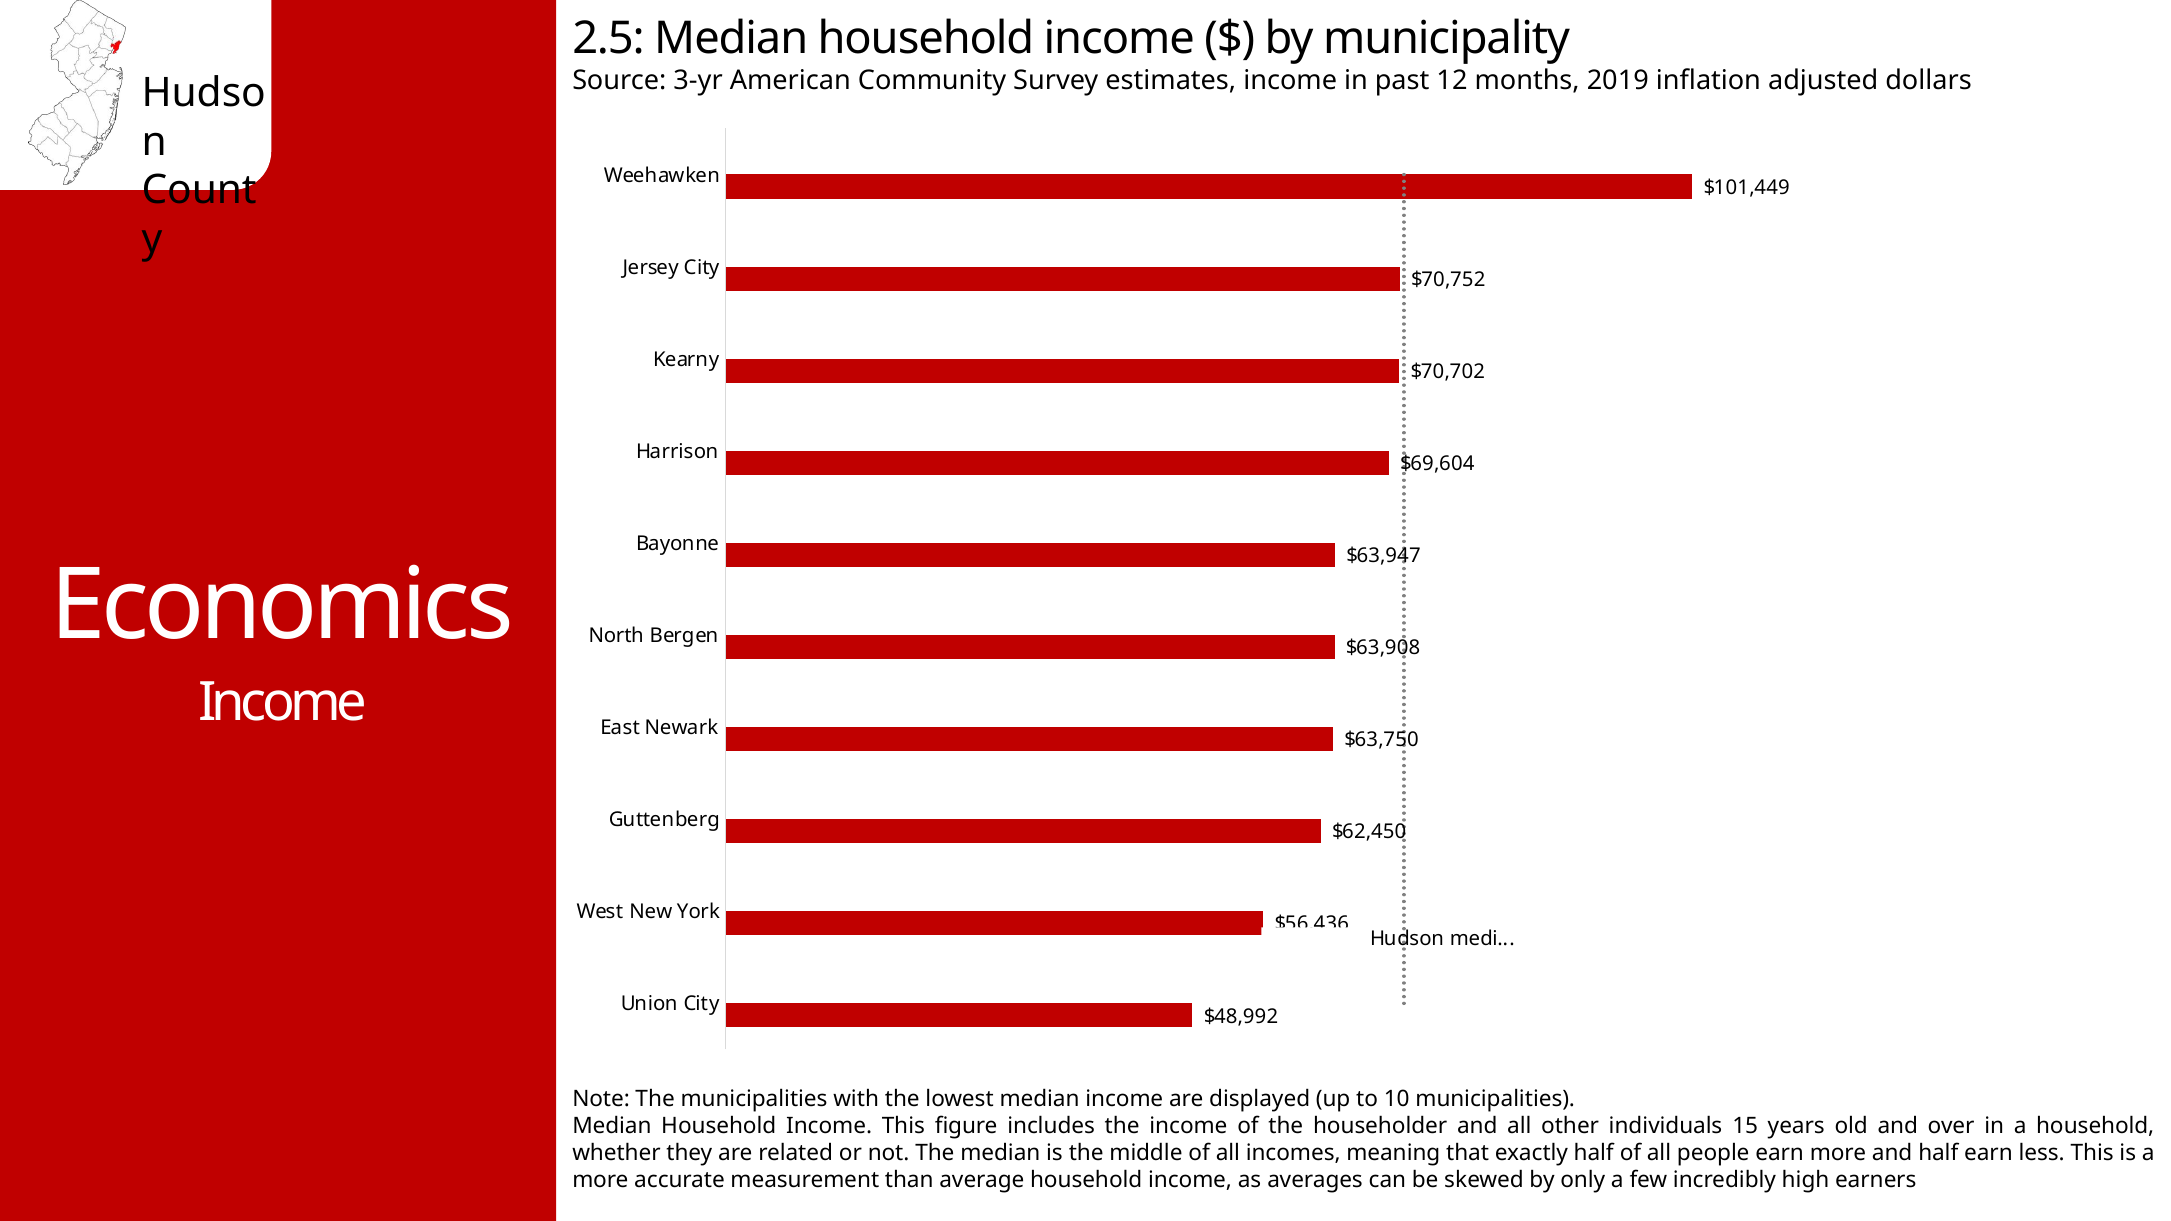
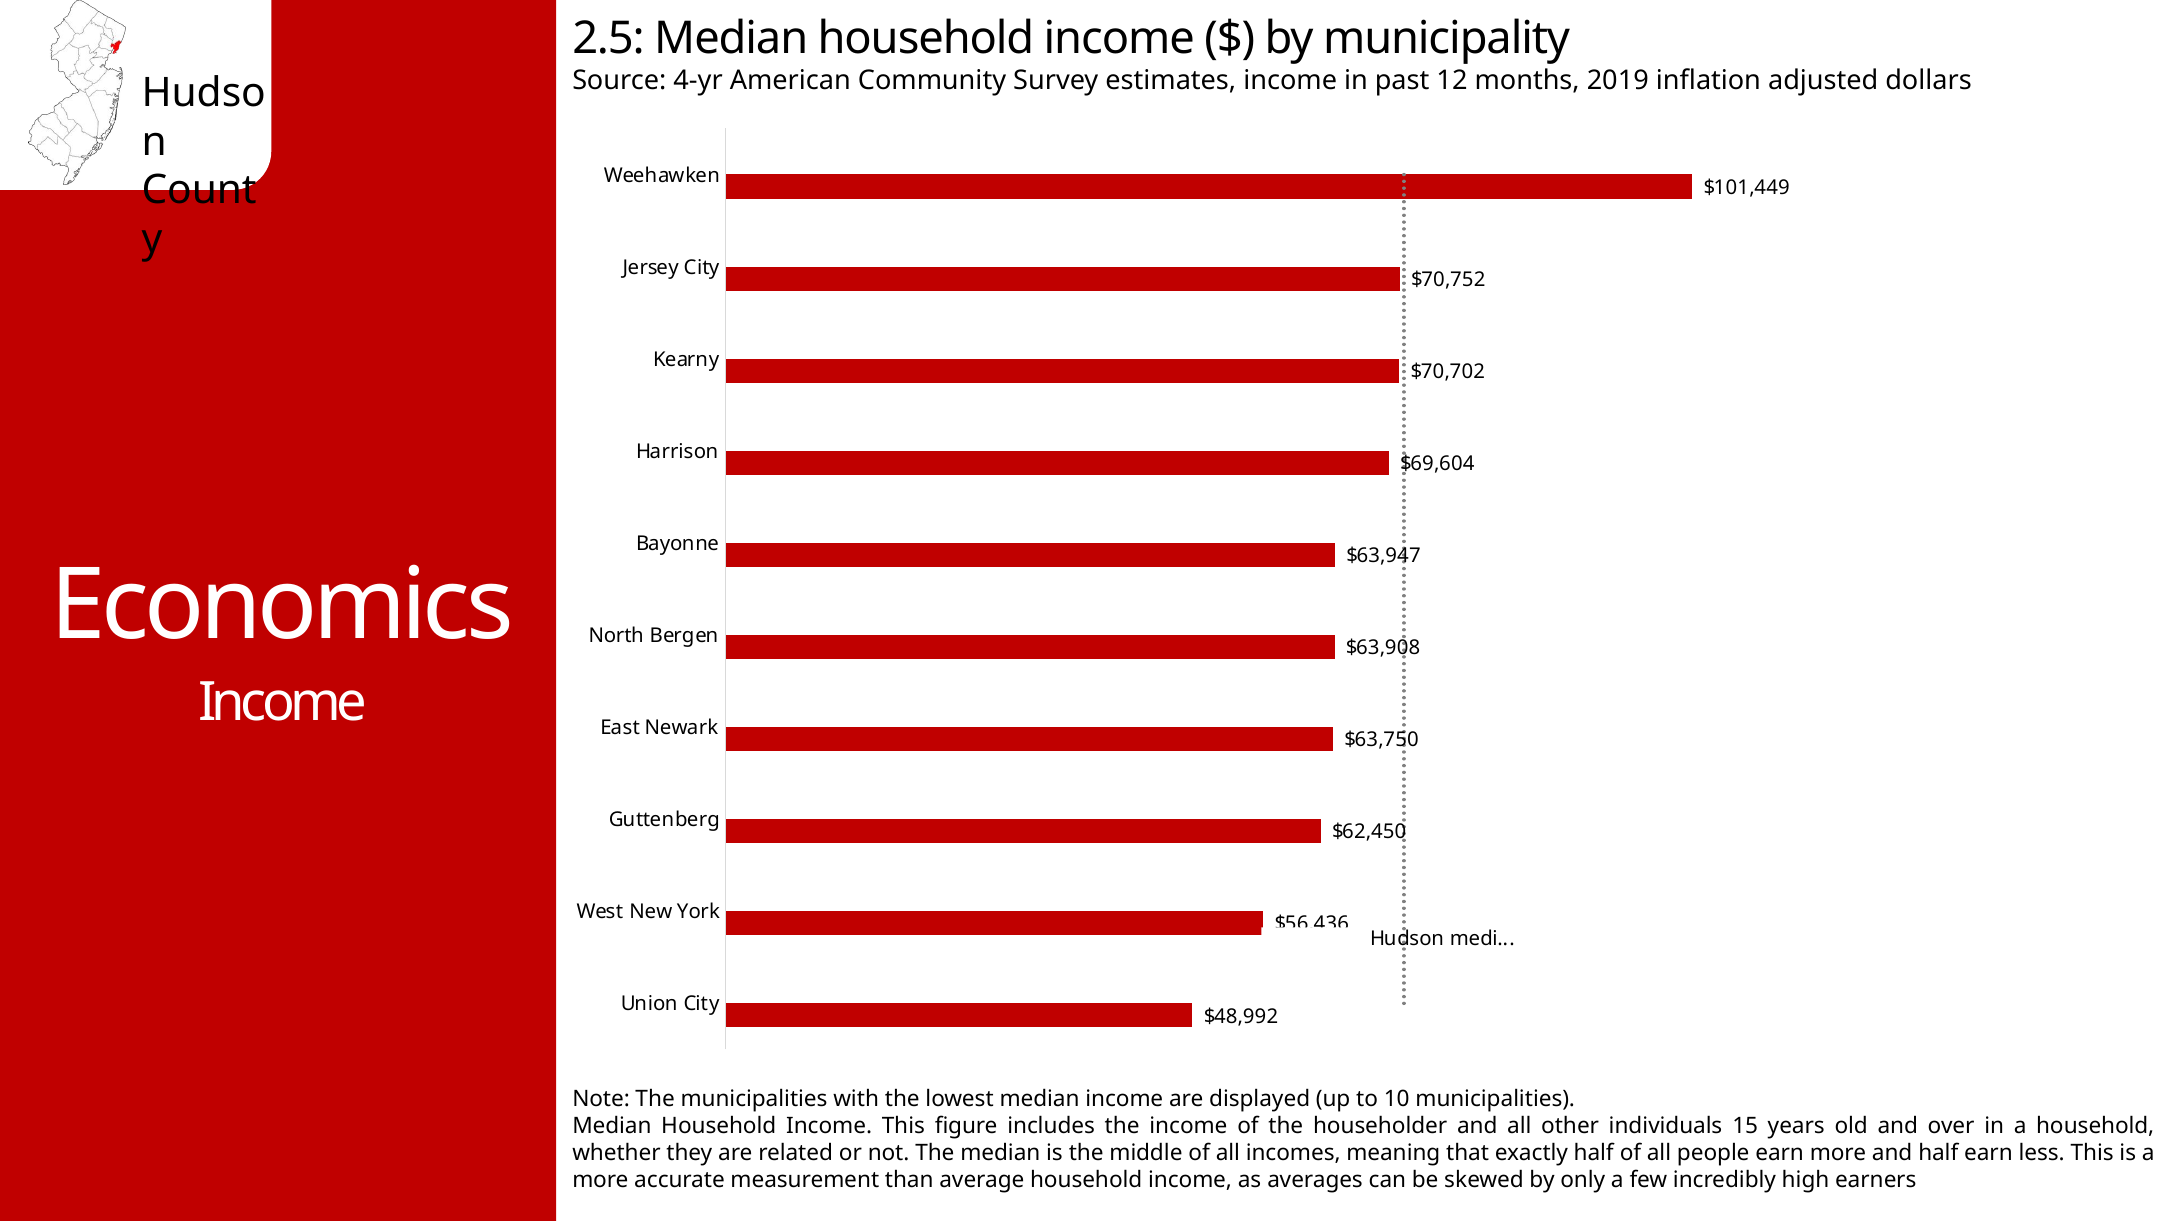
3-yr: 3-yr -> 4-yr
